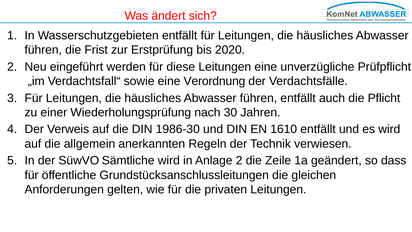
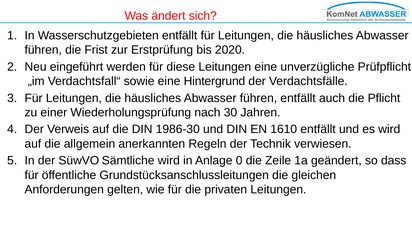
Verordnung: Verordnung -> Hintergrund
Anlage 2: 2 -> 0
